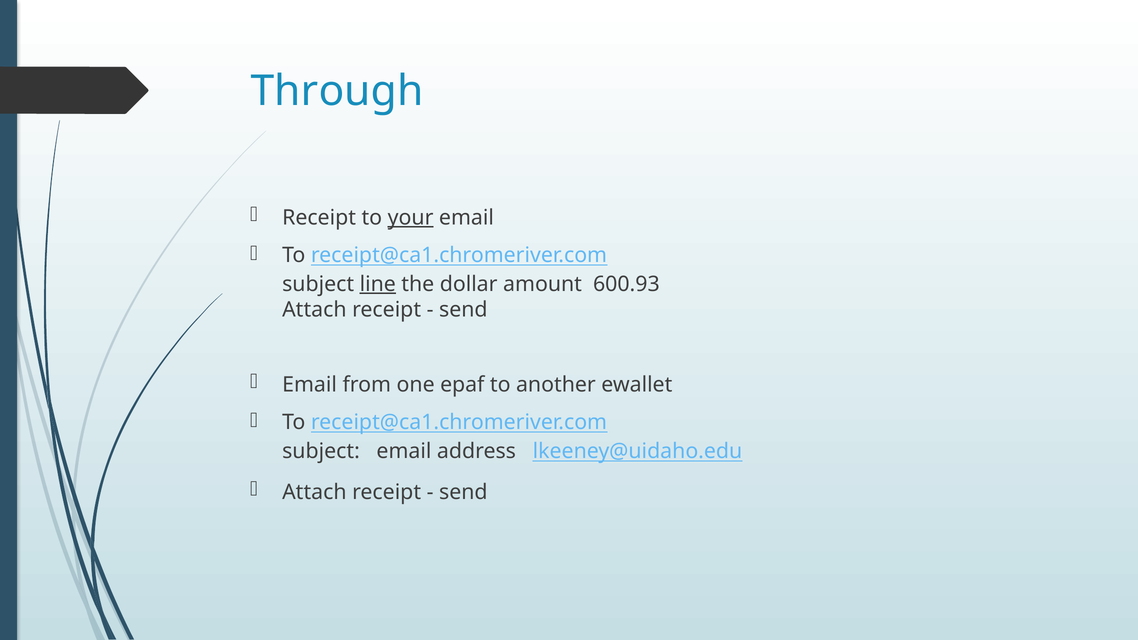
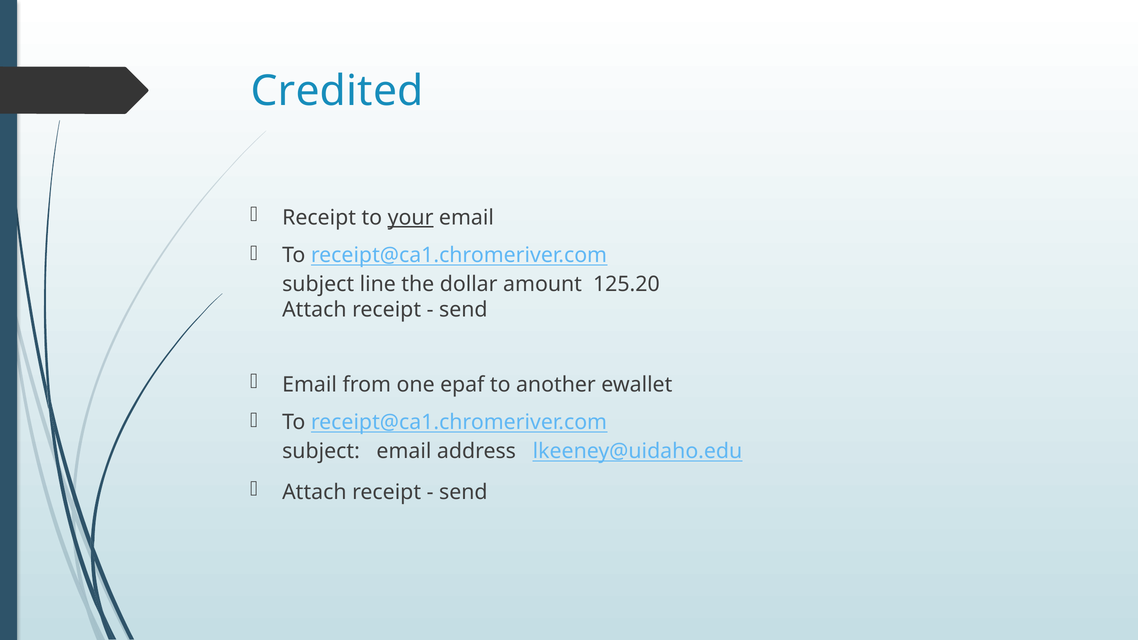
Through: Through -> Credited
line underline: present -> none
600.93: 600.93 -> 125.20
